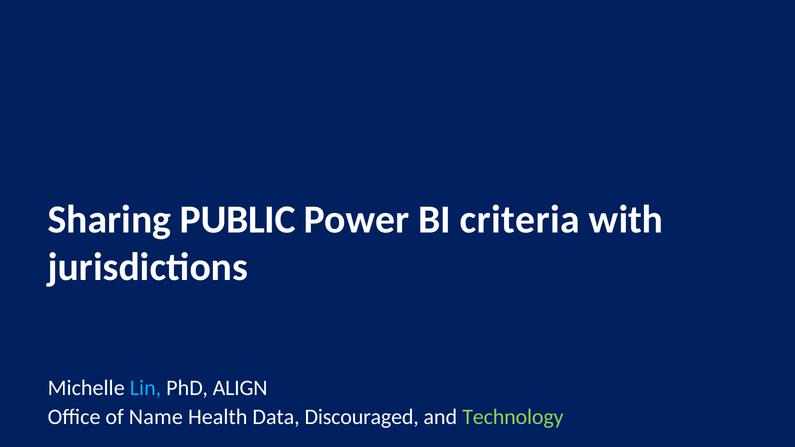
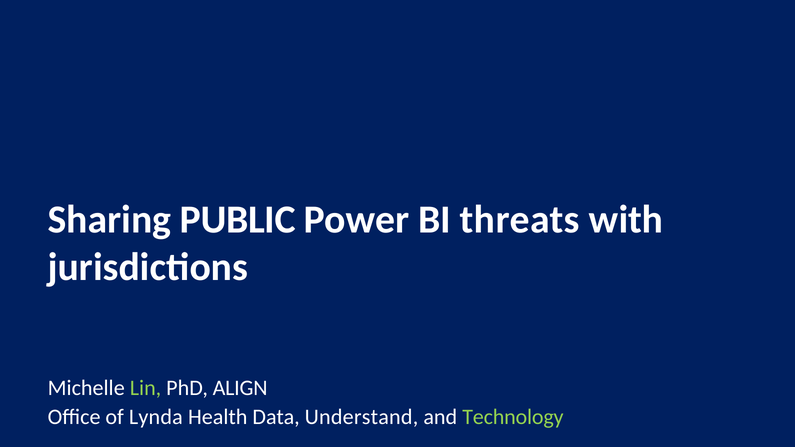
criteria: criteria -> threats
Lin colour: light blue -> light green
Name: Name -> Lynda
Discouraged: Discouraged -> Understand
